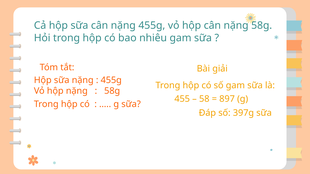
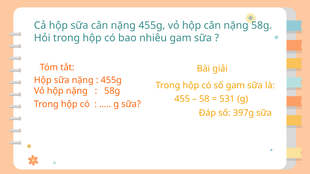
897: 897 -> 531
